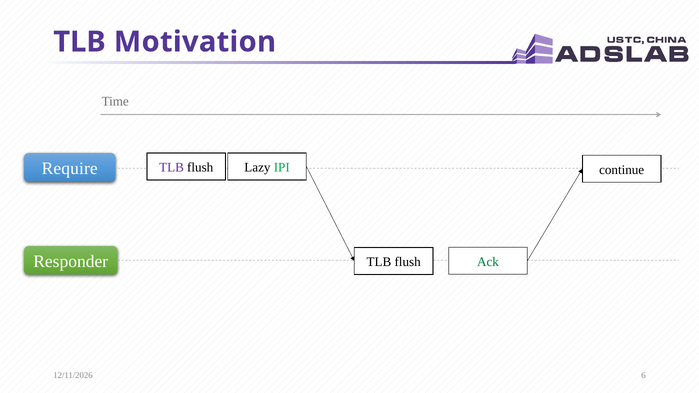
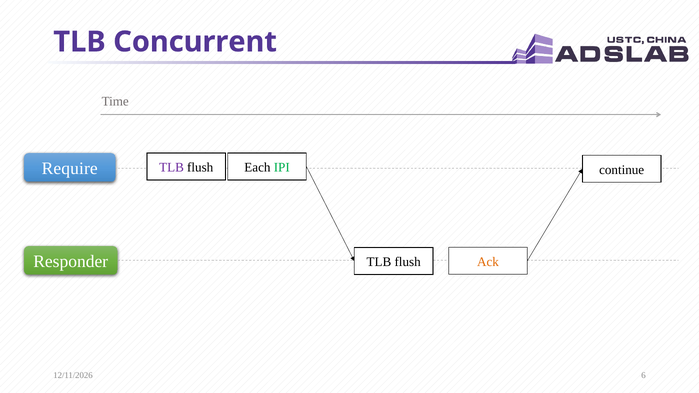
Motivation: Motivation -> Concurrent
Lazy: Lazy -> Each
Ack colour: green -> orange
